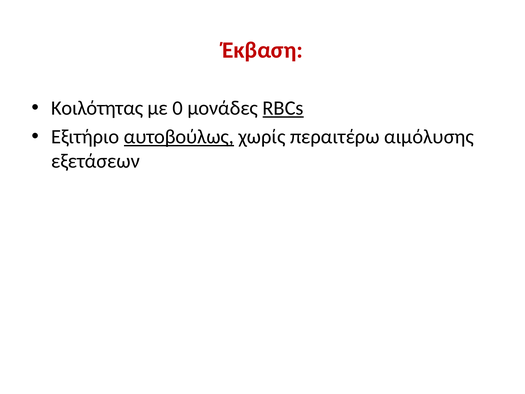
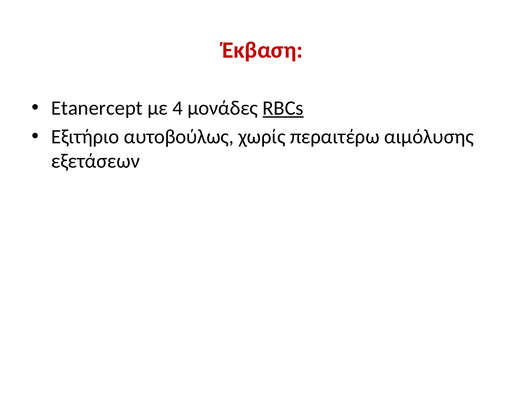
Κοιλότητας: Κοιλότητας -> Etanercept
0: 0 -> 4
αυτοβούλως underline: present -> none
